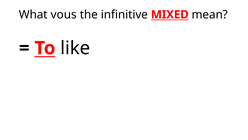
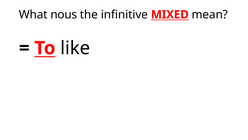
vous: vous -> nous
